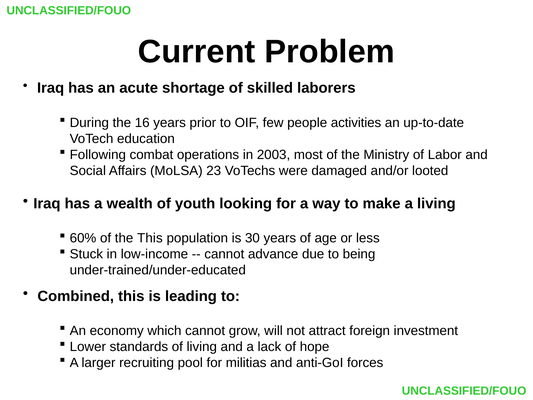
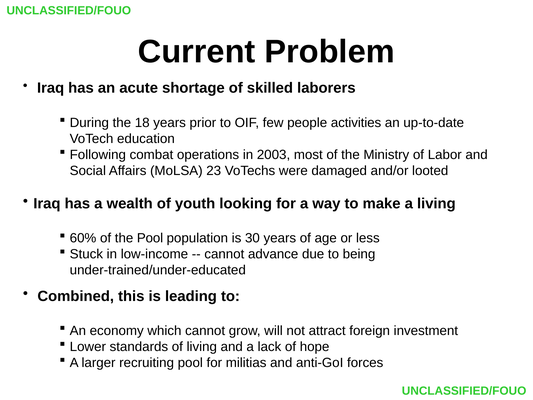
16: 16 -> 18
the This: This -> Pool
